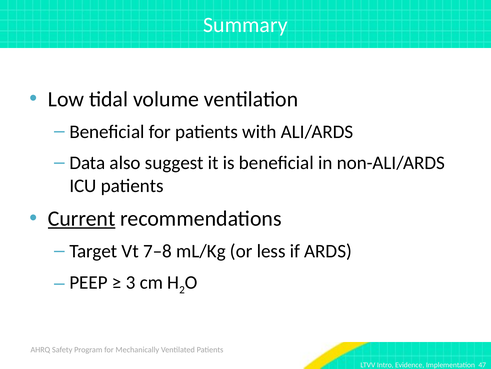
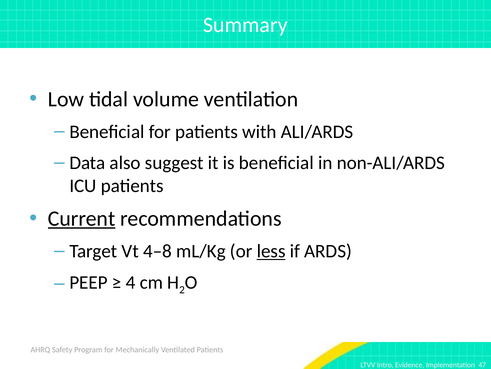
7–8: 7–8 -> 4–8
less underline: none -> present
3: 3 -> 4
